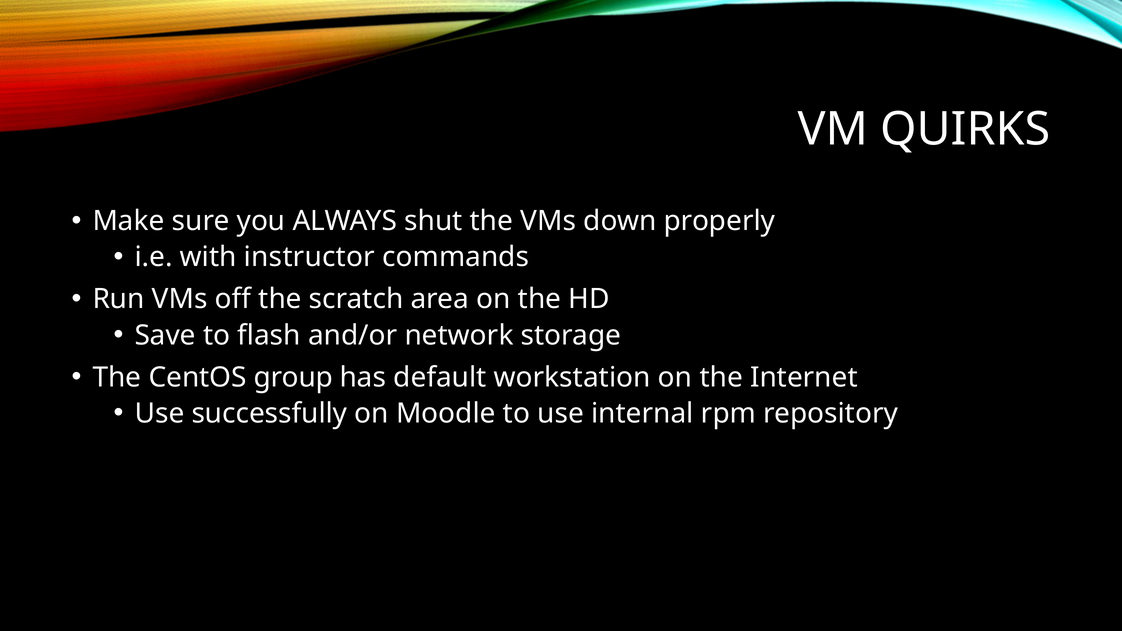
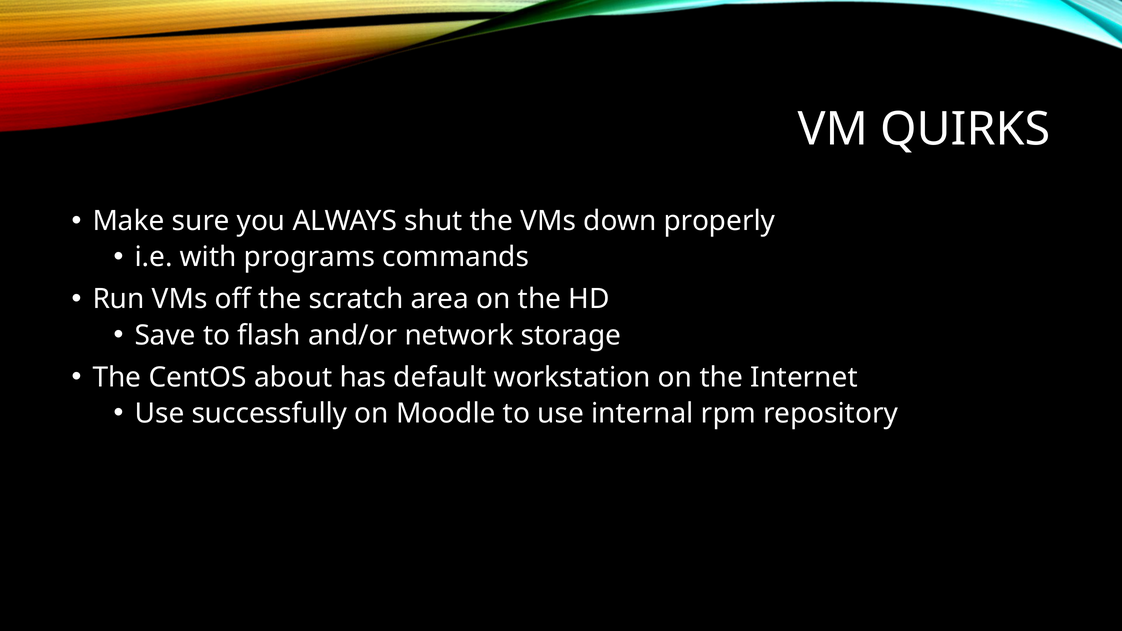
instructor: instructor -> programs
group: group -> about
